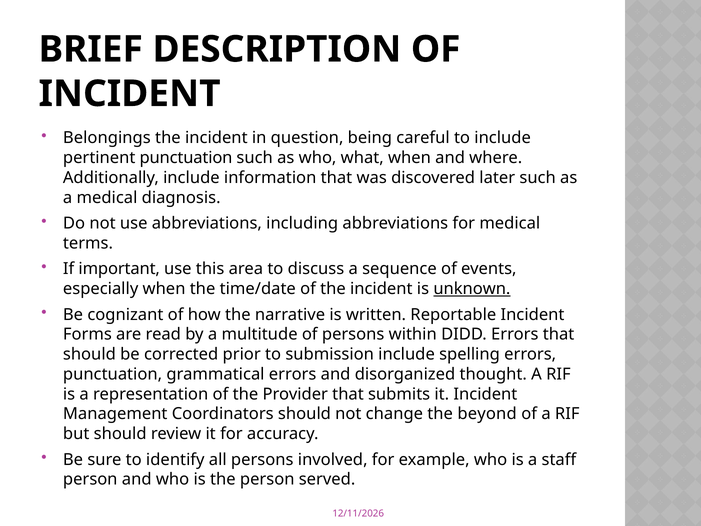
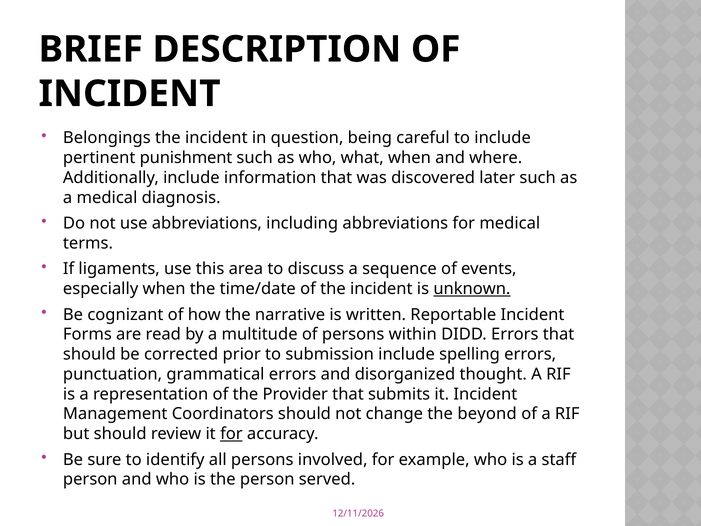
pertinent punctuation: punctuation -> punishment
important: important -> ligaments
for at (231, 434) underline: none -> present
